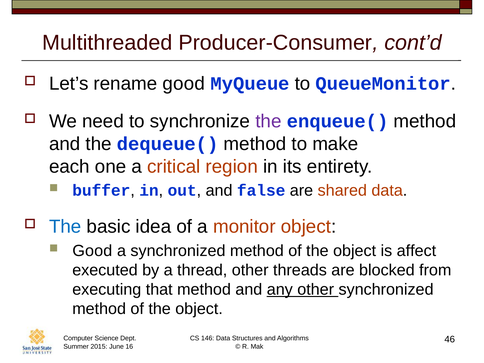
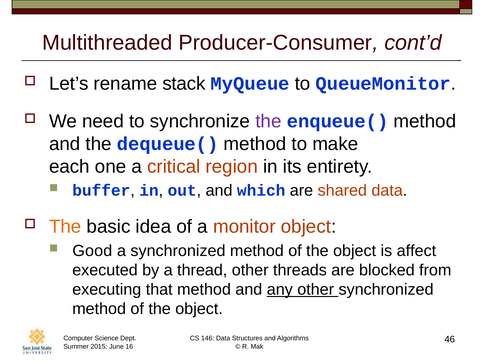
rename good: good -> stack
false: false -> which
The at (65, 227) colour: blue -> orange
